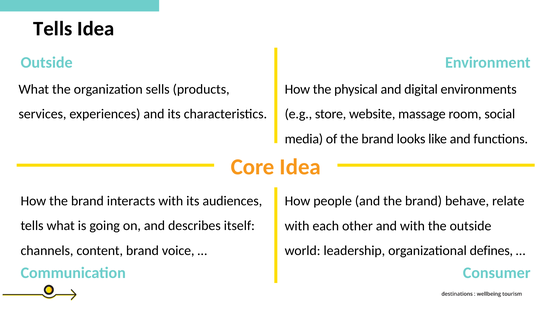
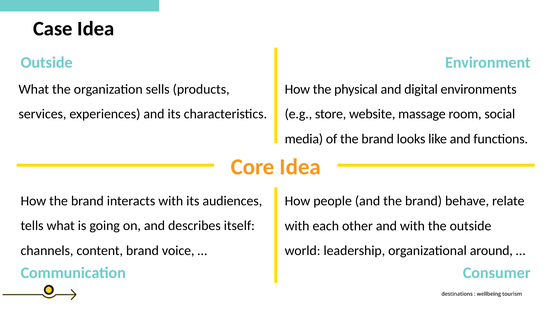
Tells at (53, 29): Tells -> Case
defines: defines -> around
